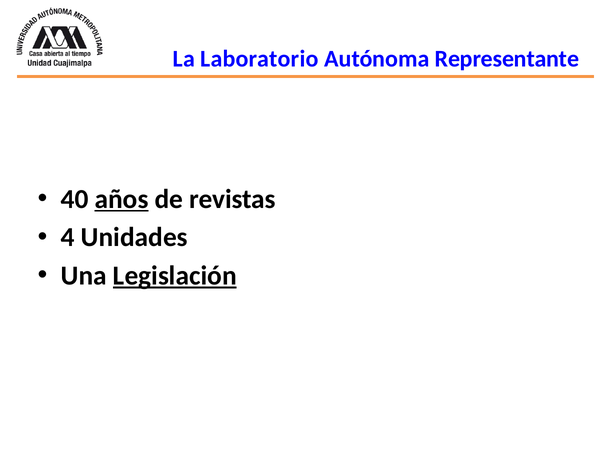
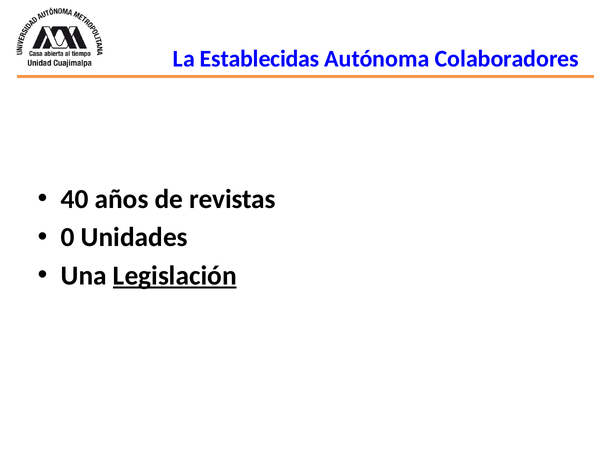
Laboratorio: Laboratorio -> Establecidas
Representante: Representante -> Colaboradores
años underline: present -> none
4: 4 -> 0
